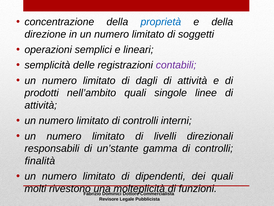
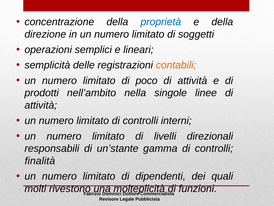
contabili colour: purple -> orange
dagli: dagli -> poco
nell’ambito quali: quali -> nella
